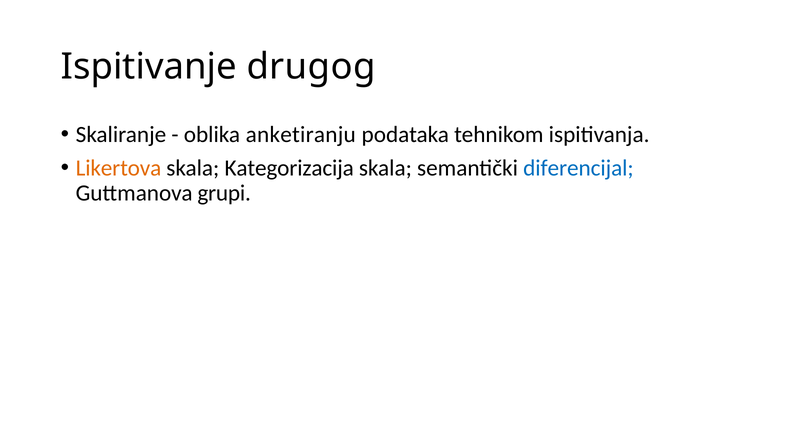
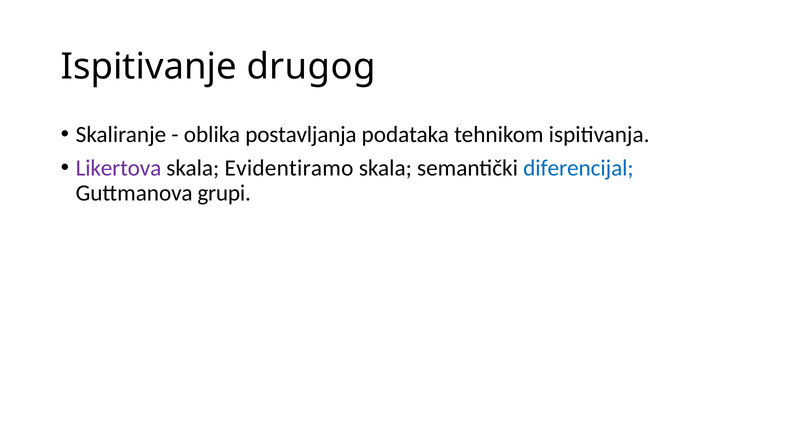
anketiranju: anketiranju -> postavljanja
Likertova colour: orange -> purple
Kategorizacija: Kategorizacija -> Evidentiramo
